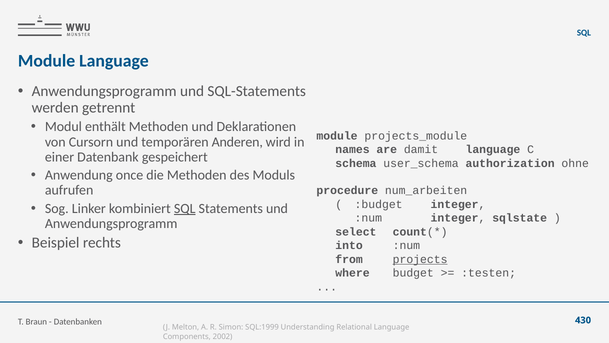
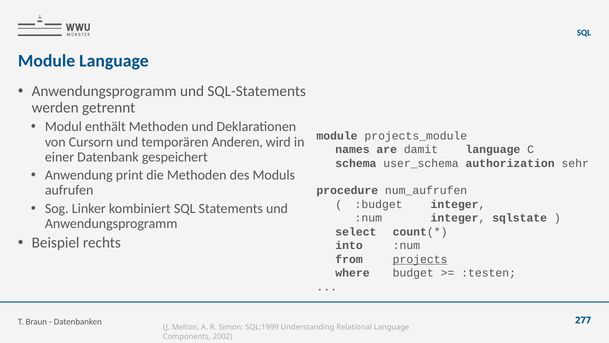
ohne: ohne -> sehr
once: once -> print
num_arbeiten: num_arbeiten -> num_aufrufen
SQL at (185, 208) underline: present -> none
430: 430 -> 277
